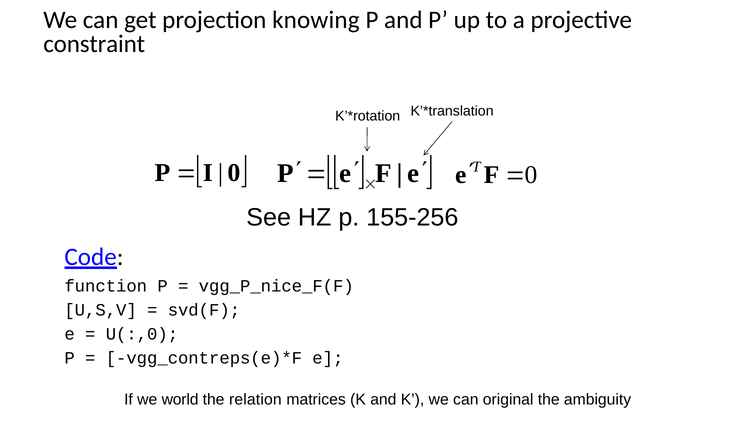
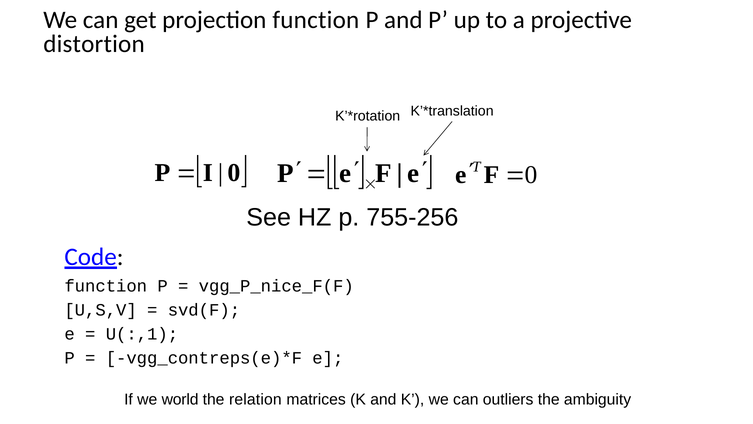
projection knowing: knowing -> function
constraint: constraint -> distortion
155-256: 155-256 -> 755-256
U(:,0: U(:,0 -> U(:,1
original: original -> outliers
